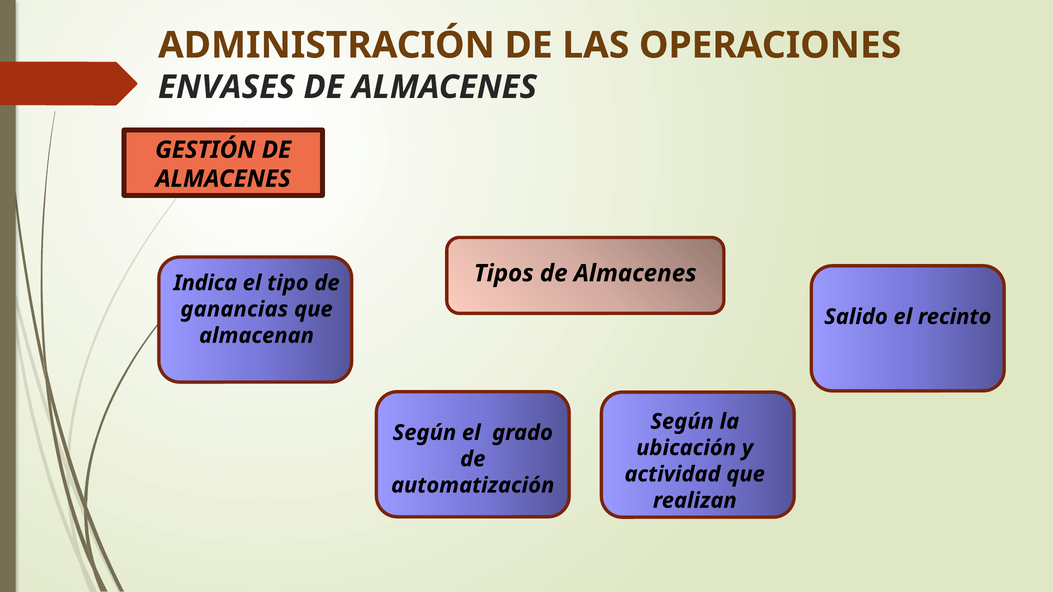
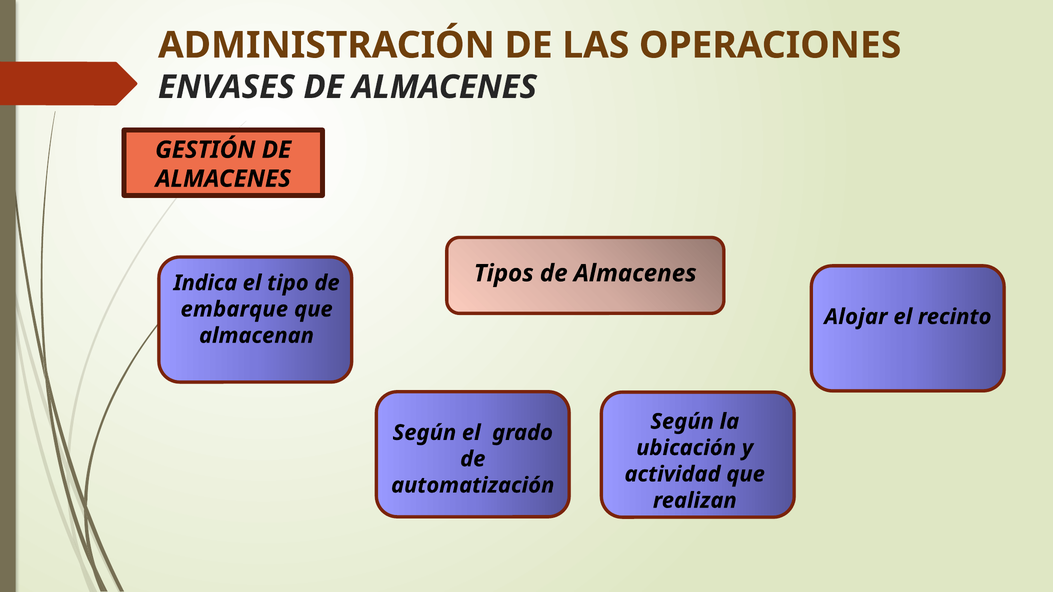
ganancias: ganancias -> embarque
Salido: Salido -> Alojar
